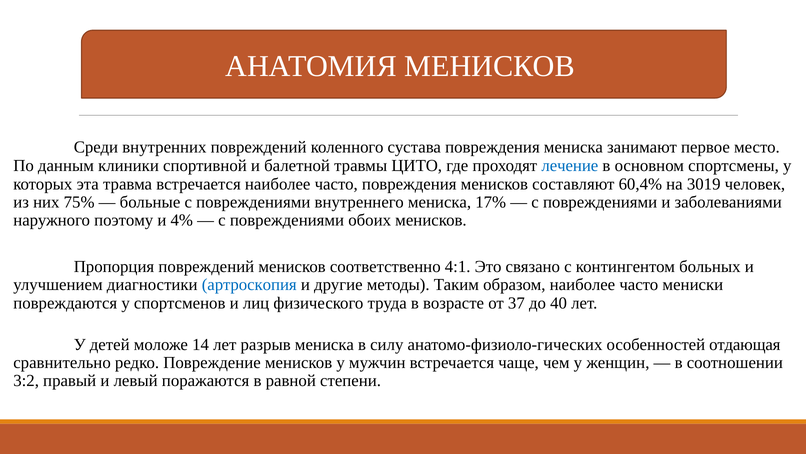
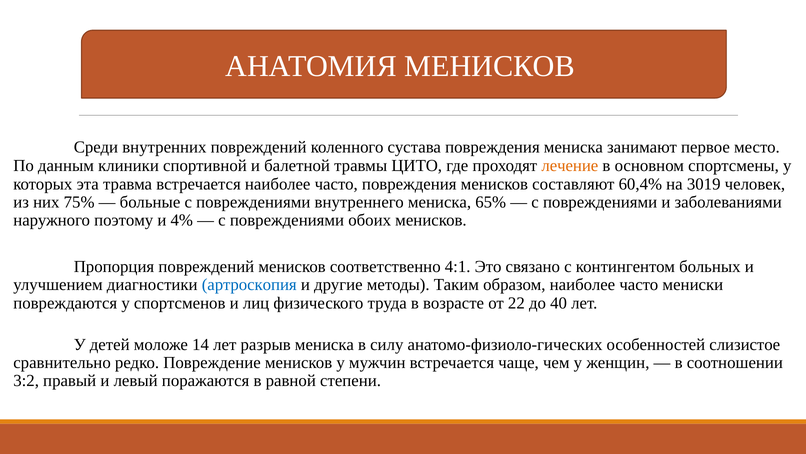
лечение colour: blue -> orange
17%: 17% -> 65%
37: 37 -> 22
отдающая: отдающая -> слизистое
